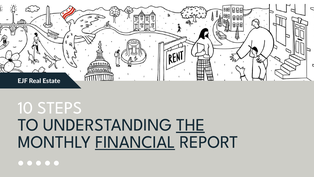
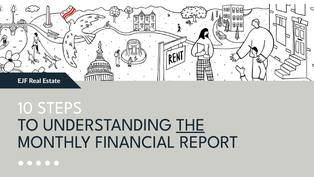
FINANCIAL underline: present -> none
